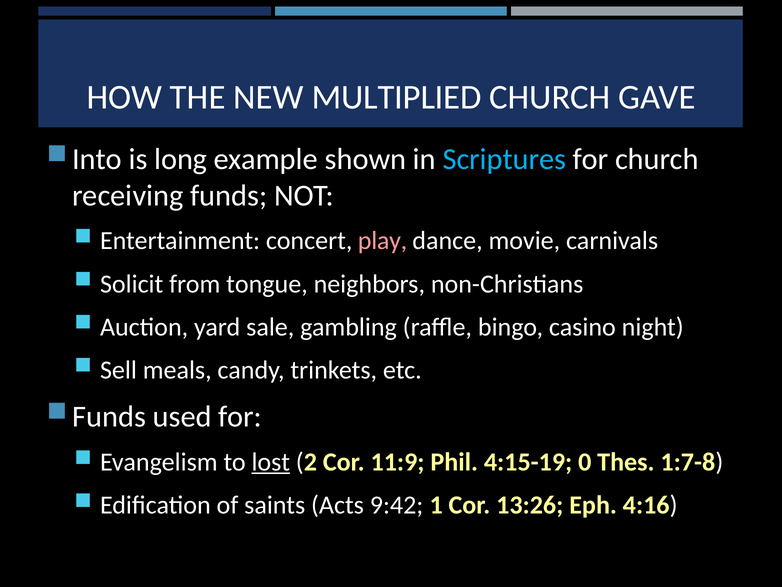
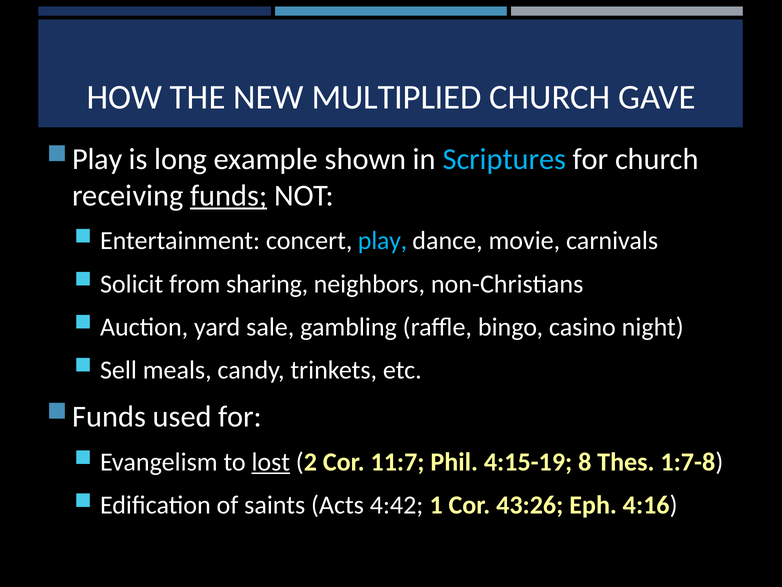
Into at (97, 159): Into -> Play
funds at (229, 195) underline: none -> present
play at (383, 241) colour: pink -> light blue
tongue: tongue -> sharing
11:9: 11:9 -> 11:7
0: 0 -> 8
9:42: 9:42 -> 4:42
13:26: 13:26 -> 43:26
